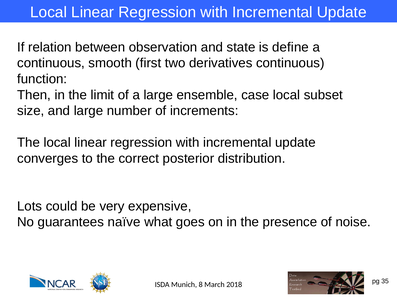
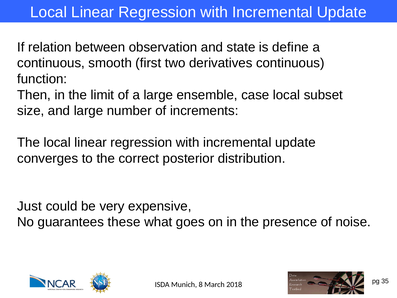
Lots: Lots -> Just
naïve: naïve -> these
